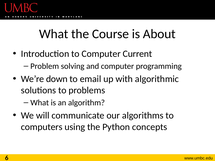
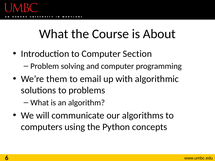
Current: Current -> Section
down: down -> them
